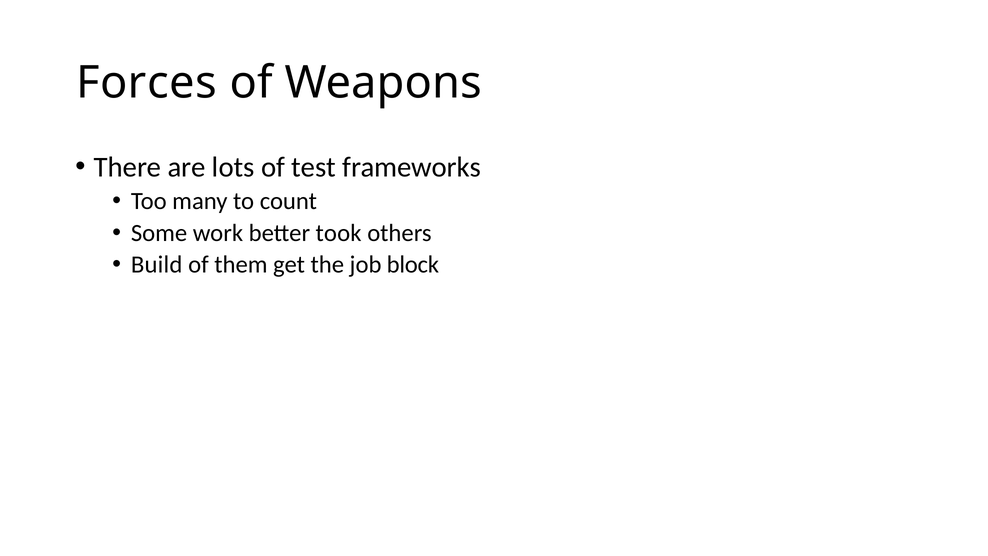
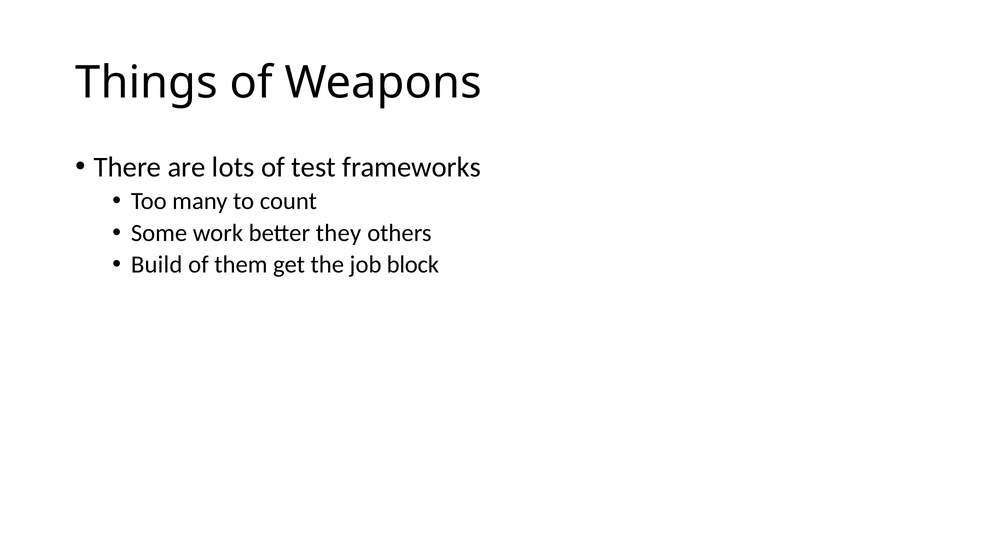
Forces: Forces -> Things
took: took -> they
